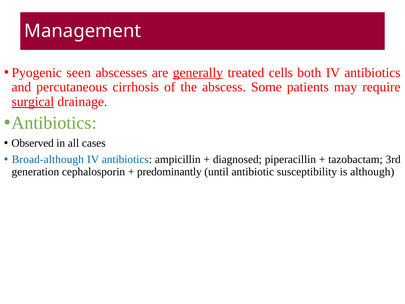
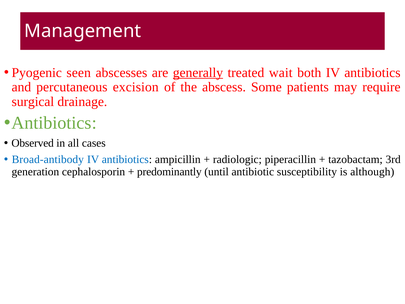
cells: cells -> wait
cirrhosis: cirrhosis -> excision
surgical underline: present -> none
Broad-although: Broad-although -> Broad-antibody
diagnosed: diagnosed -> radiologic
